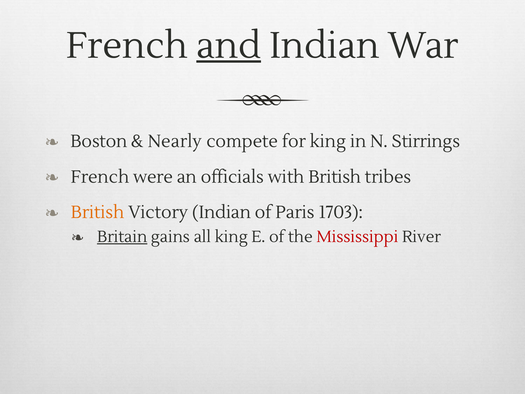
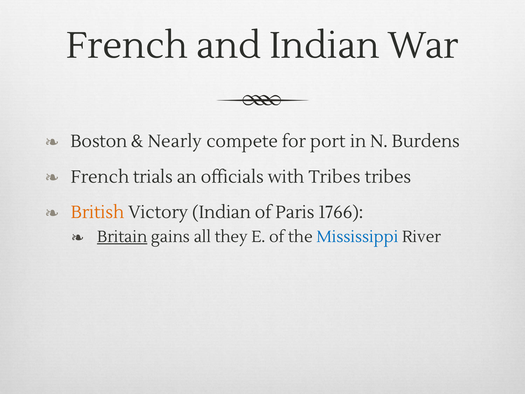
and underline: present -> none
for king: king -> port
Stirrings: Stirrings -> Burdens
were: were -> trials
with British: British -> Tribes
1703: 1703 -> 1766
all king: king -> they
Mississippi colour: red -> blue
